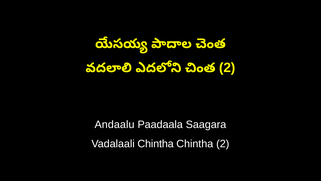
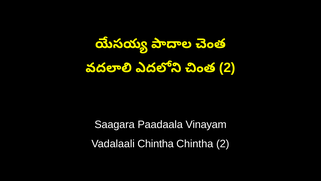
Andaalu: Andaalu -> Saagara
Saagara: Saagara -> Vinayam
